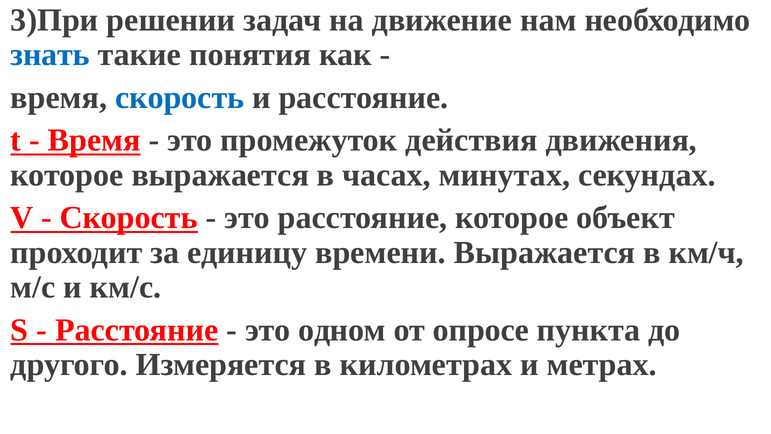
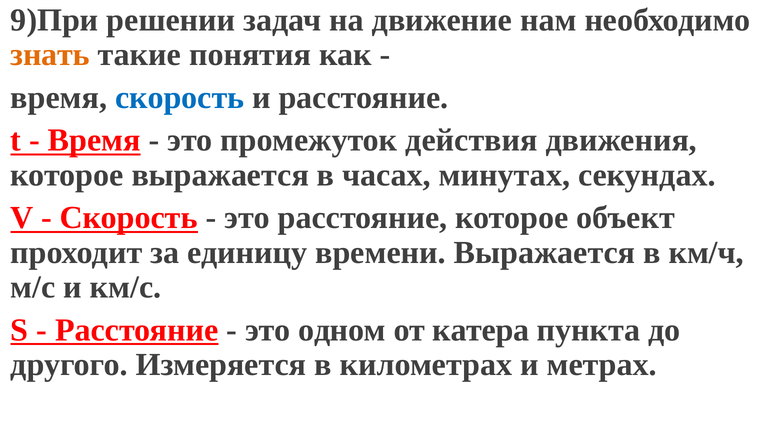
3)При: 3)При -> 9)При
знать colour: blue -> orange
опросе: опросе -> катера
